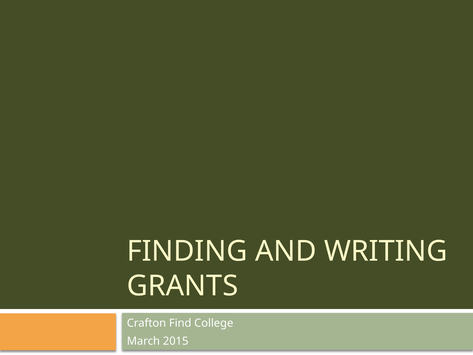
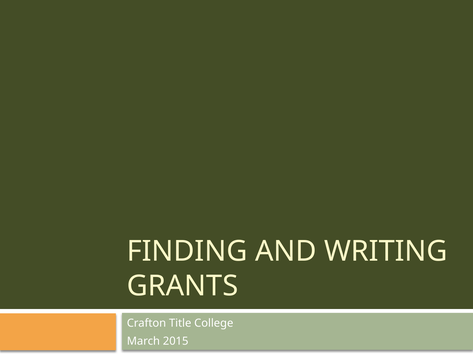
Find: Find -> Title
